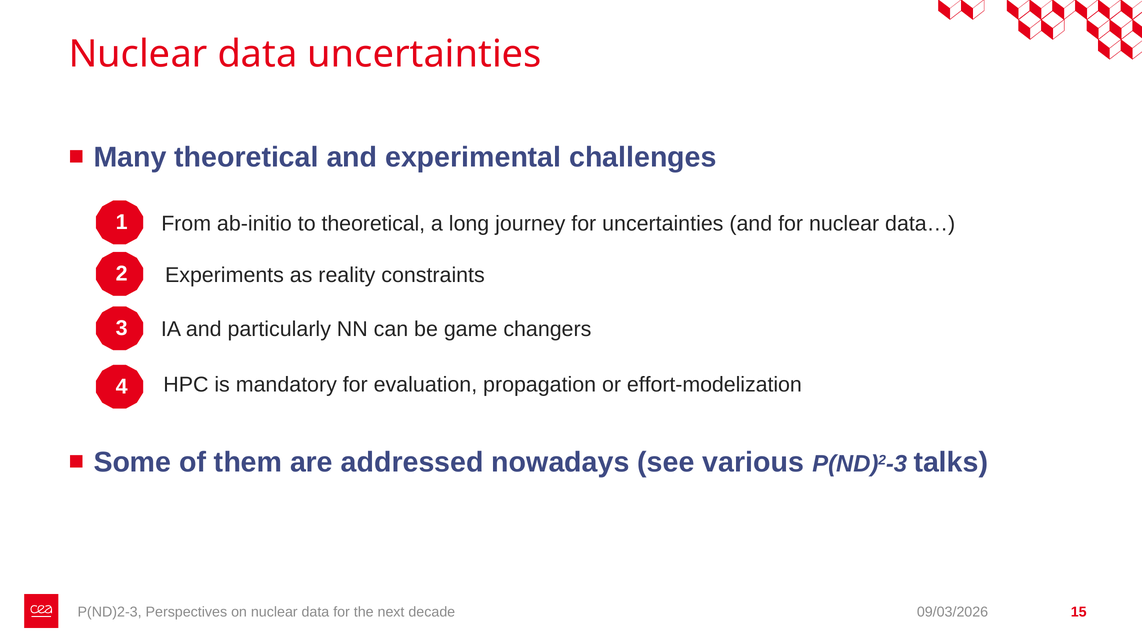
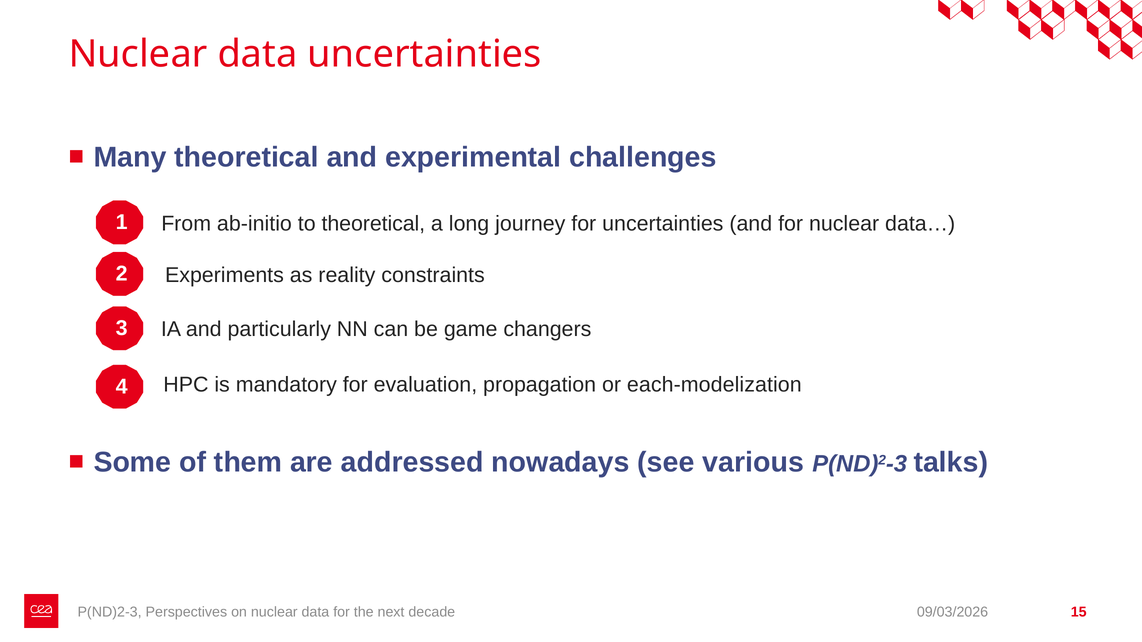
effort-modelization: effort-modelization -> each-modelization
